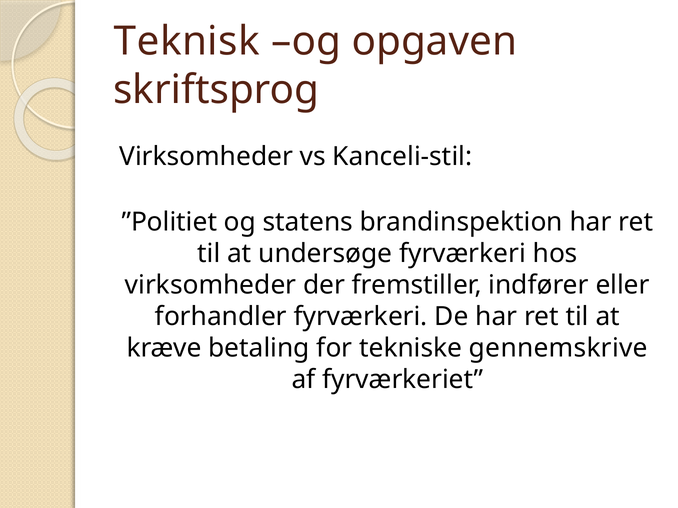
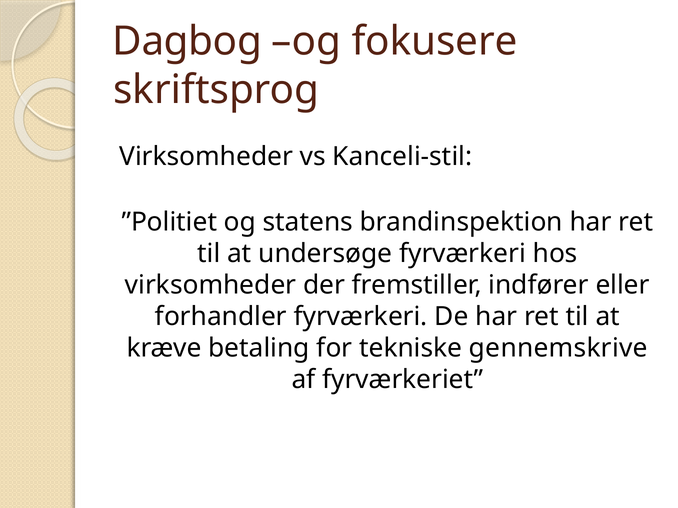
Teknisk: Teknisk -> Dagbog
opgaven: opgaven -> fokusere
